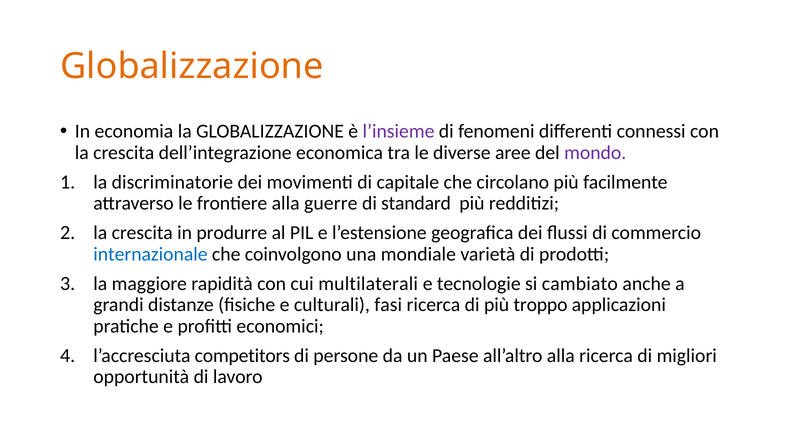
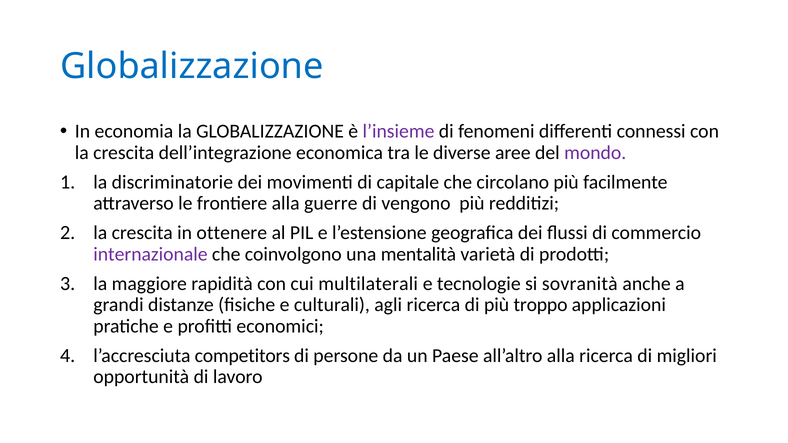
Globalizzazione at (192, 66) colour: orange -> blue
standard: standard -> vengono
produrre: produrre -> ottenere
internazionale colour: blue -> purple
mondiale: mondiale -> mentalità
cambiato: cambiato -> sovranità
fasi: fasi -> agli
